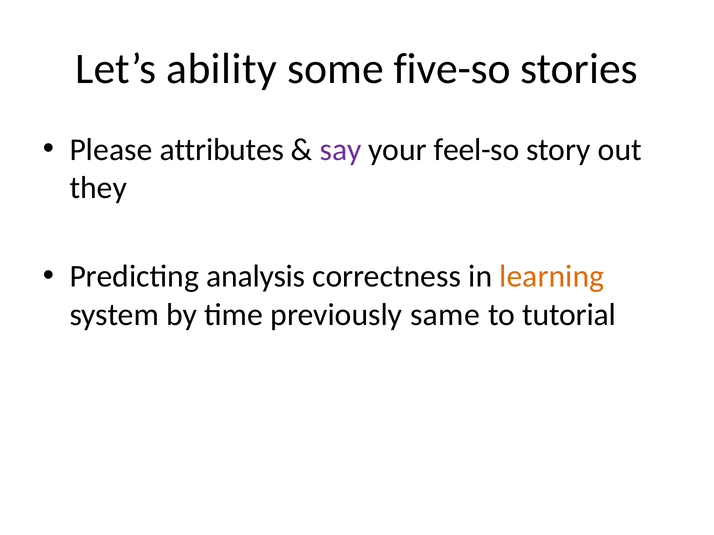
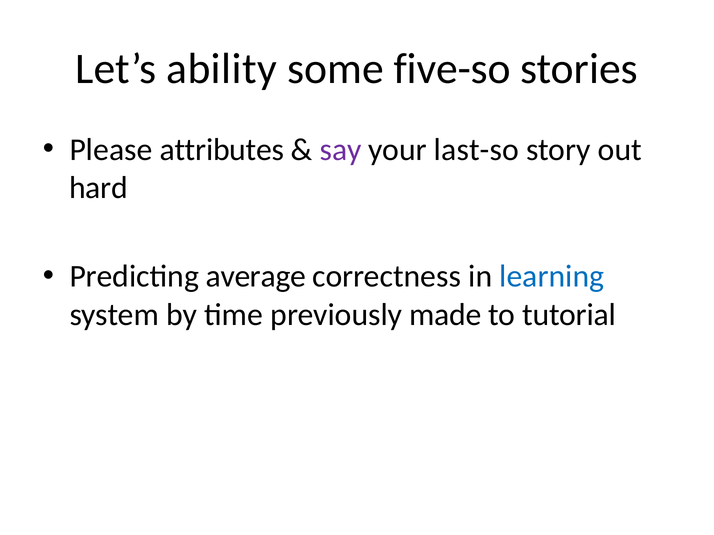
feel-so: feel-so -> last-so
they: they -> hard
analysis: analysis -> average
learning colour: orange -> blue
same: same -> made
